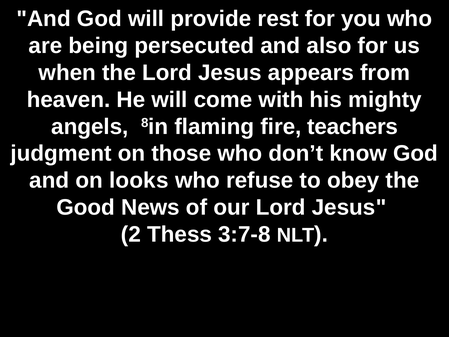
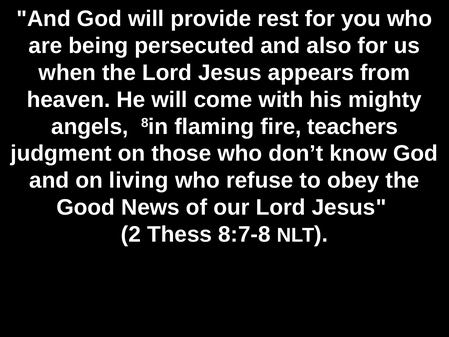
looks: looks -> living
3:7-8: 3:7-8 -> 8:7-8
